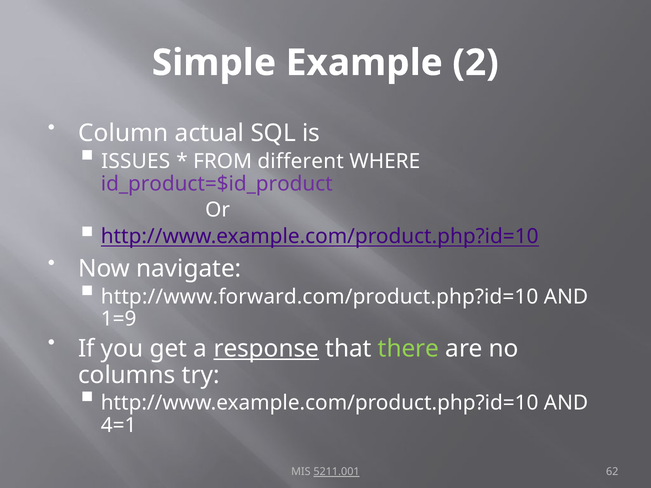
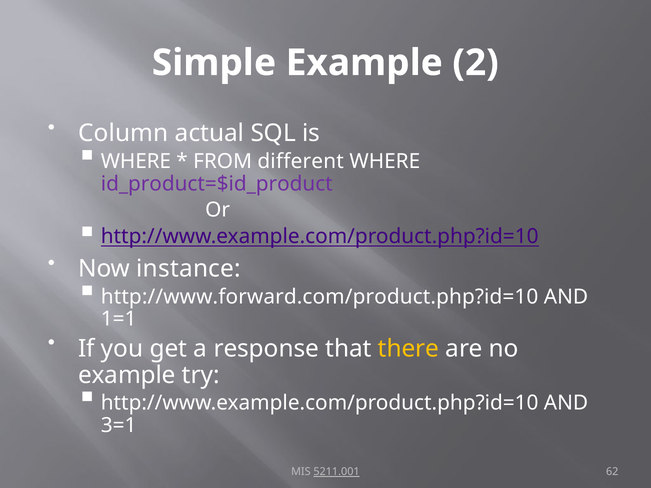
ISSUES at (136, 161): ISSUES -> WHERE
navigate: navigate -> instance
1=9: 1=9 -> 1=1
response underline: present -> none
there colour: light green -> yellow
columns at (127, 375): columns -> example
4=1: 4=1 -> 3=1
